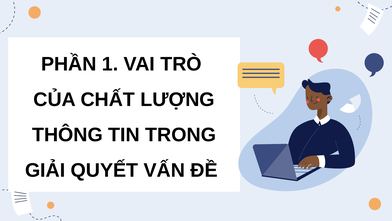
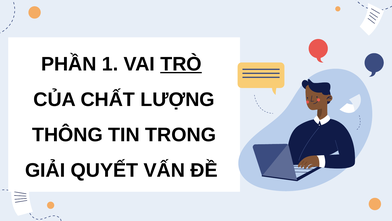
TRÒ underline: none -> present
